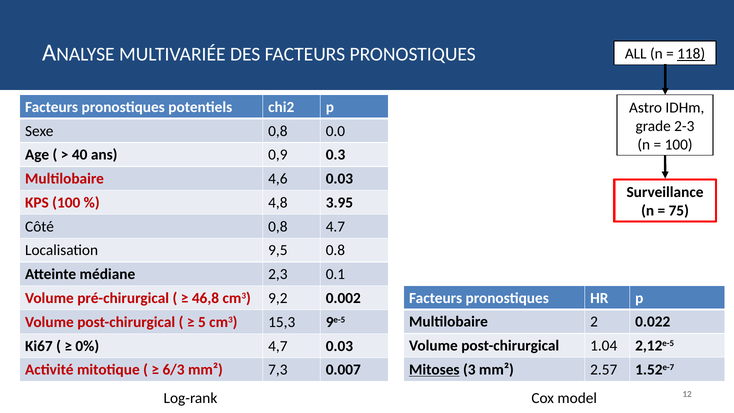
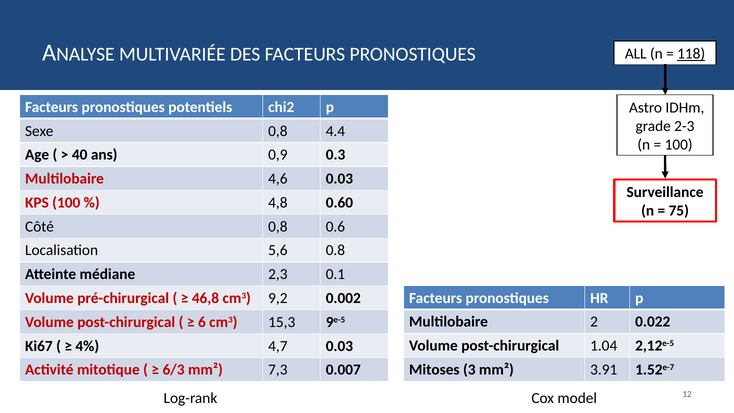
0.0: 0.0 -> 4.4
3.95: 3.95 -> 0.60
4.7: 4.7 -> 0.6
9,5: 9,5 -> 5,6
5: 5 -> 6
0%: 0% -> 4%
Mitoses underline: present -> none
2.57: 2.57 -> 3.91
